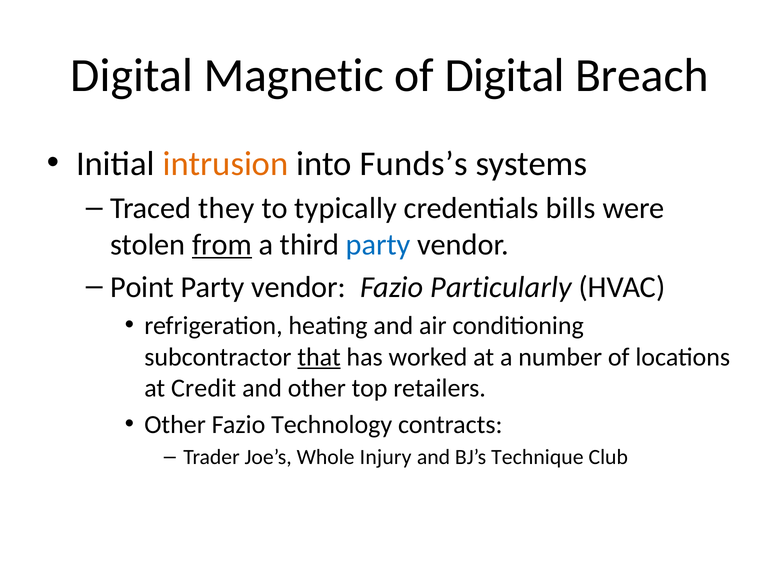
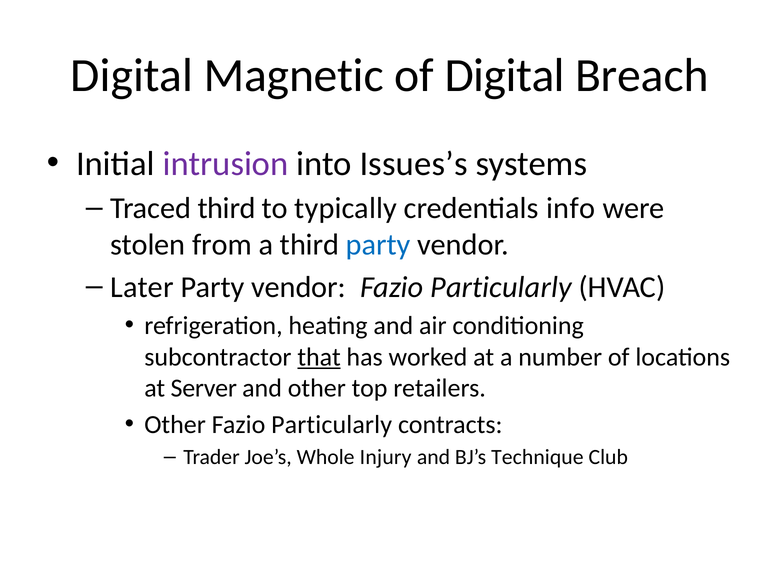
intrusion colour: orange -> purple
Funds’s: Funds’s -> Issues’s
Traced they: they -> third
bills: bills -> info
from underline: present -> none
Point: Point -> Later
Credit: Credit -> Server
Other Fazio Technology: Technology -> Particularly
